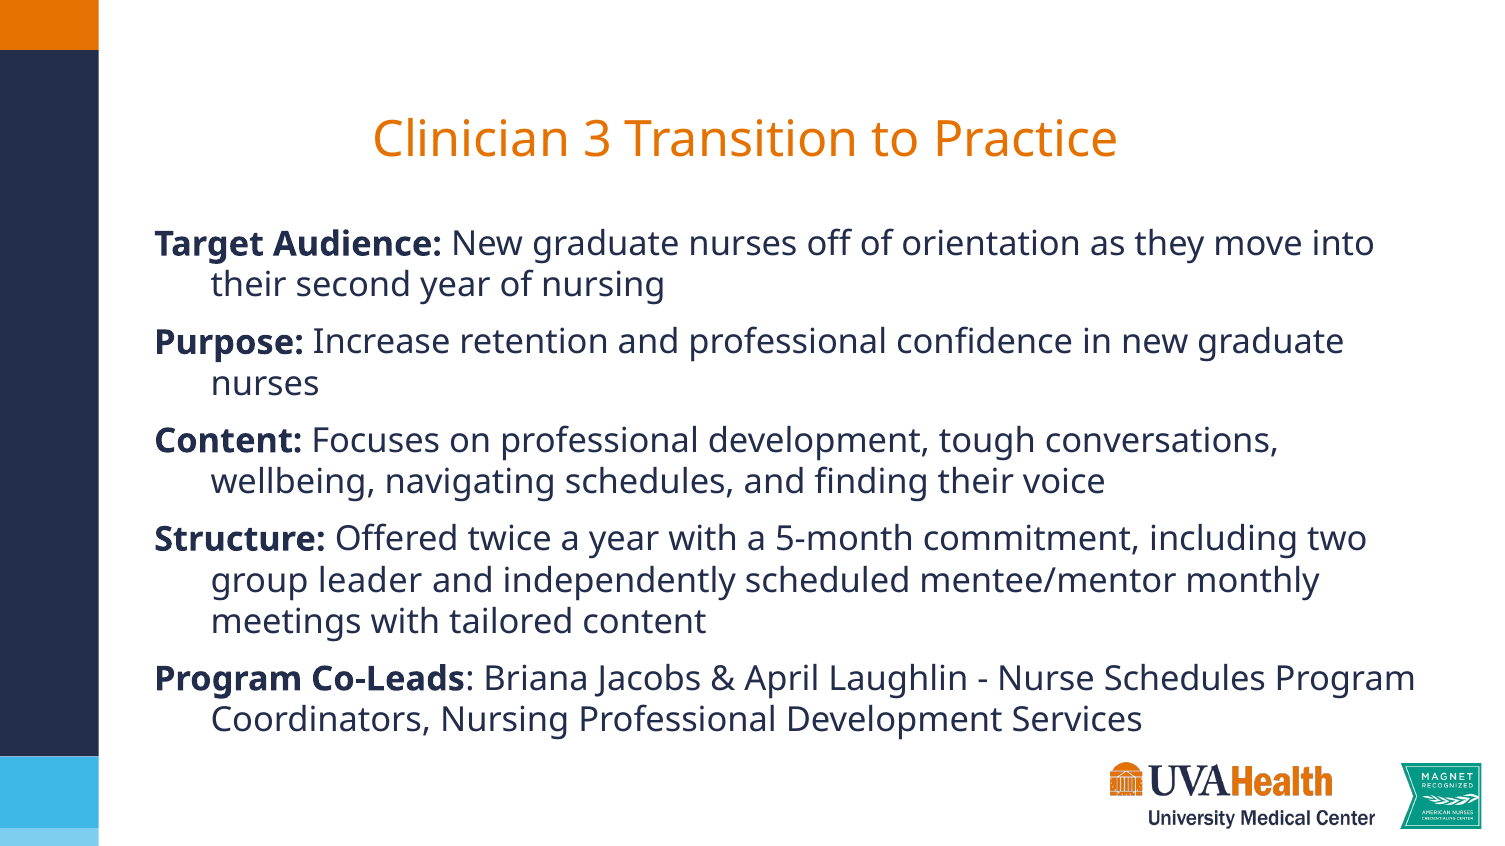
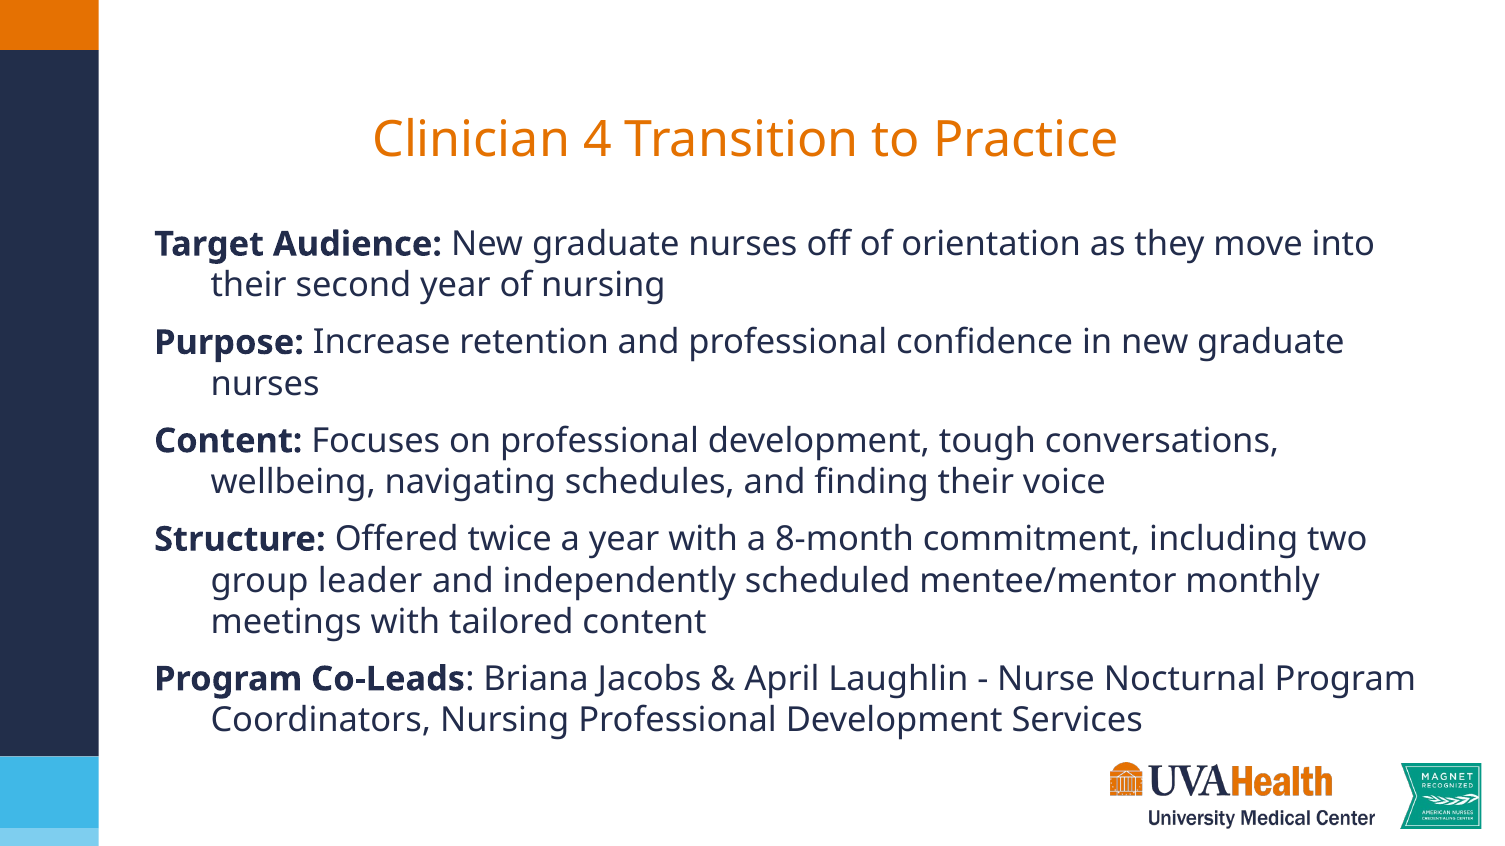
3: 3 -> 4
5-month: 5-month -> 8-month
Nurse Schedules: Schedules -> Nocturnal
